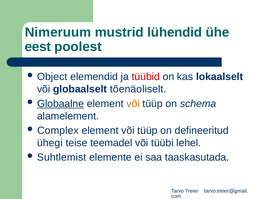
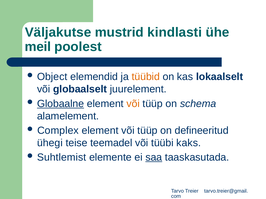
Nimeruum: Nimeruum -> Väljakutse
lühendid: lühendid -> kindlasti
eest: eest -> meil
tüübid colour: red -> orange
tõenäoliselt: tõenäoliselt -> juurelement
lehel: lehel -> kaks
saa underline: none -> present
